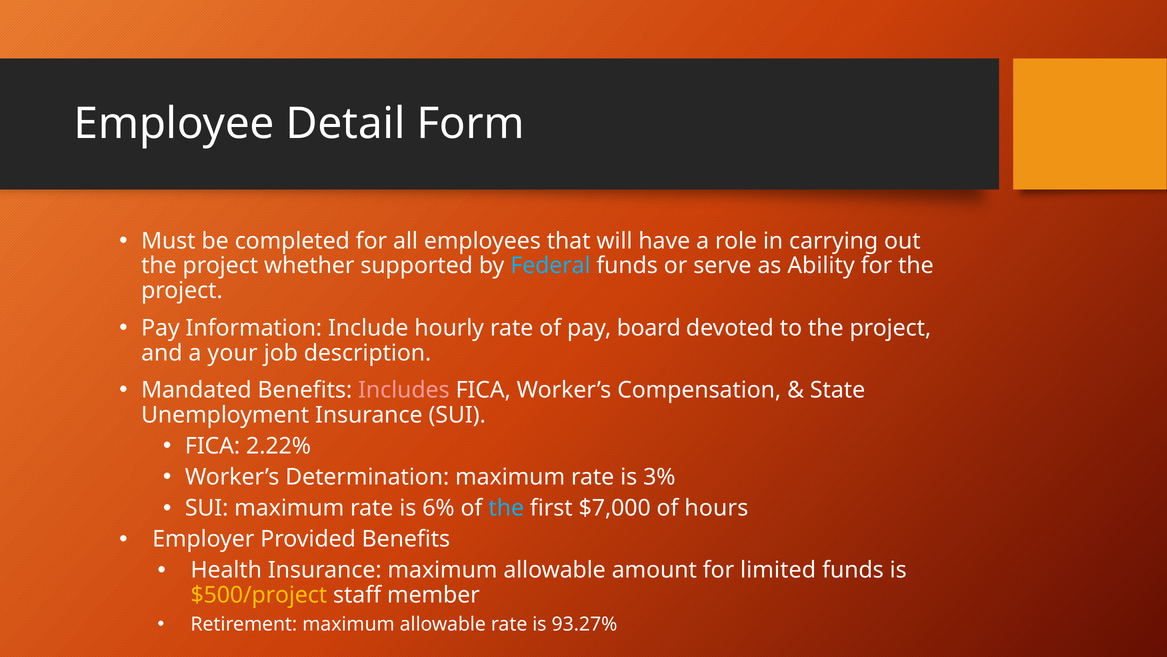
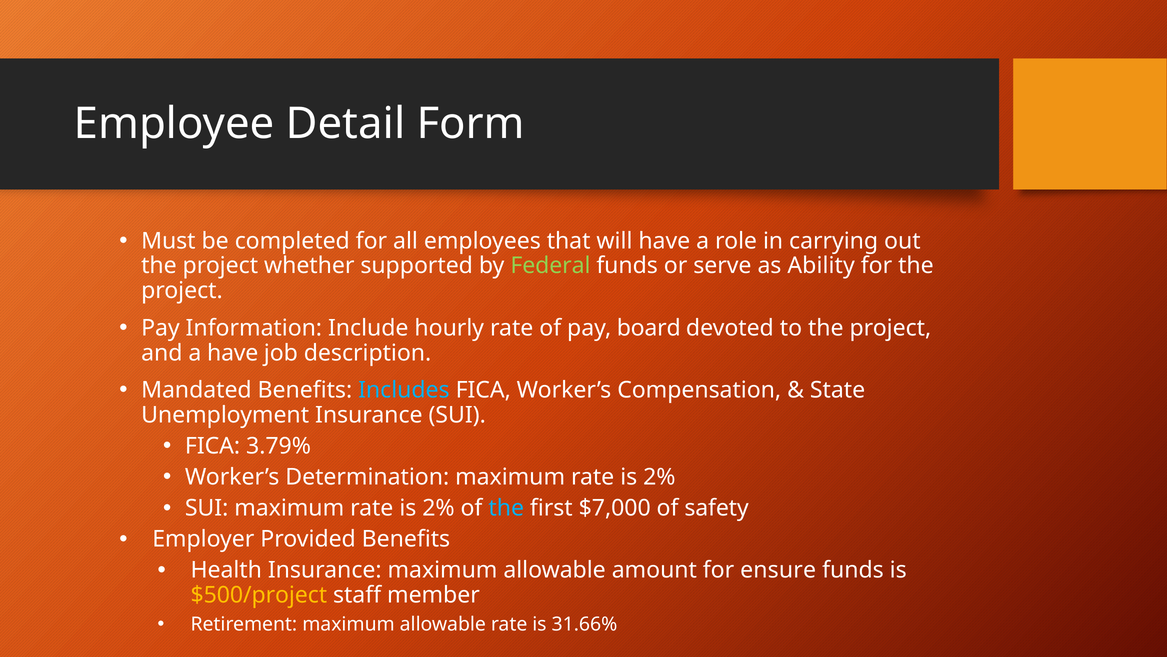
Federal colour: light blue -> light green
a your: your -> have
Includes colour: pink -> light blue
2.22%: 2.22% -> 3.79%
3% at (659, 477): 3% -> 2%
6% at (438, 508): 6% -> 2%
hours: hours -> safety
limited: limited -> ensure
93.27%: 93.27% -> 31.66%
